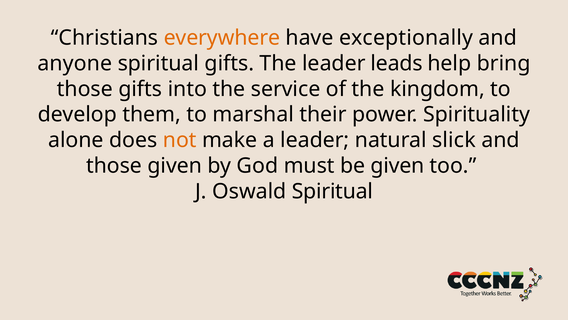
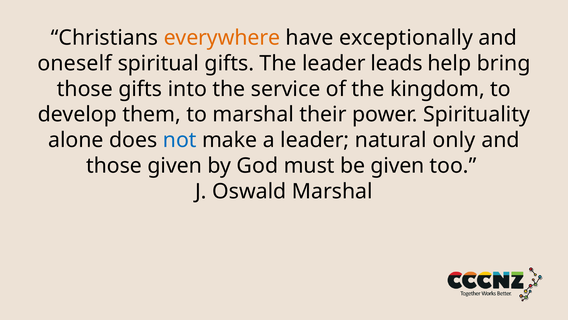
anyone: anyone -> oneself
not colour: orange -> blue
slick: slick -> only
Oswald Spiritual: Spiritual -> Marshal
